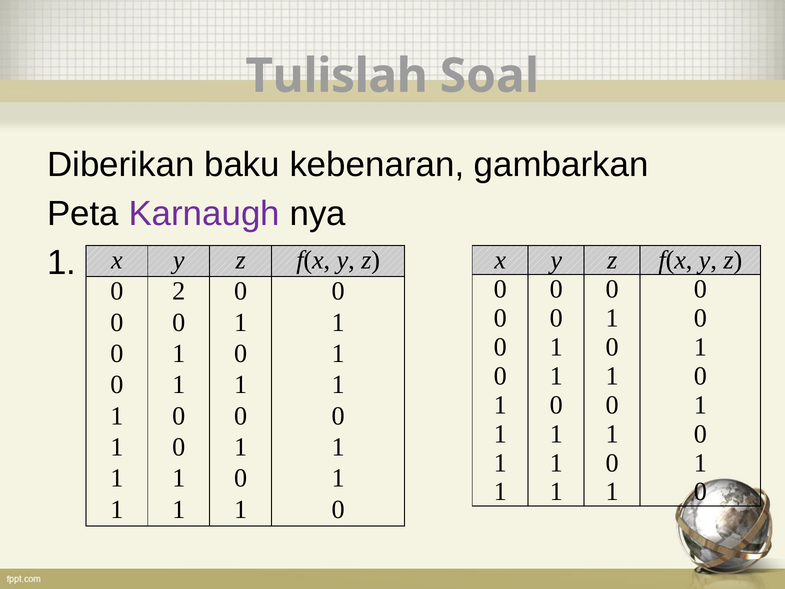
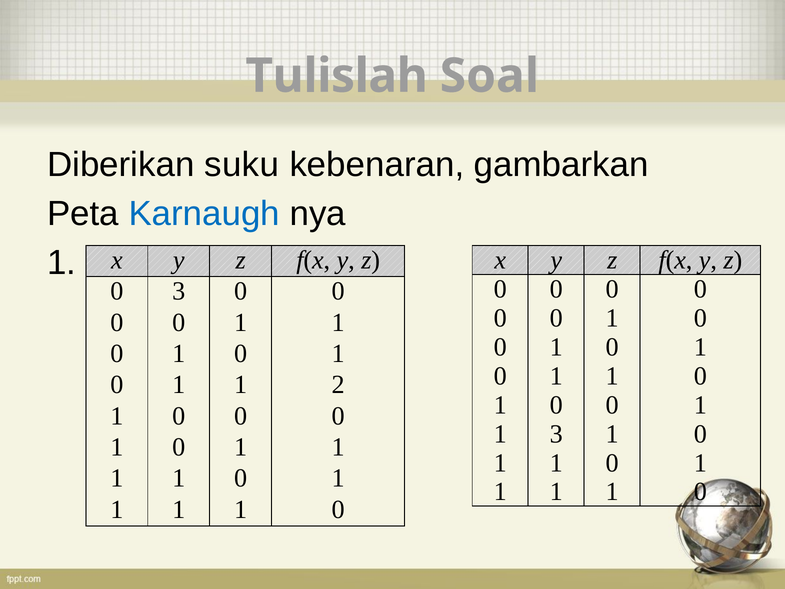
baku: baku -> suku
Karnaugh colour: purple -> blue
0 2: 2 -> 3
1 at (338, 385): 1 -> 2
1 at (556, 434): 1 -> 3
